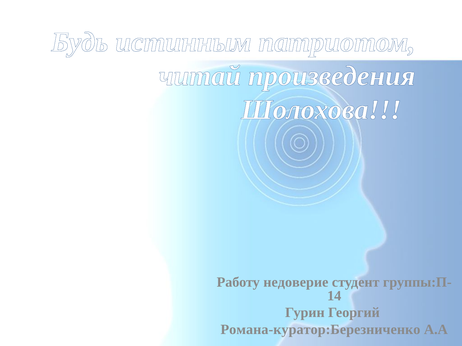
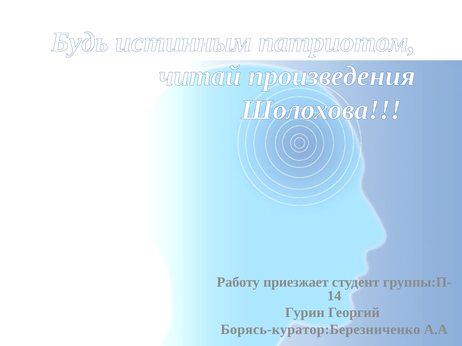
недоверие: недоверие -> приезжает
Романа-куратор:Березниченко: Романа-куратор:Березниченко -> Борясь-куратор:Березниченко
